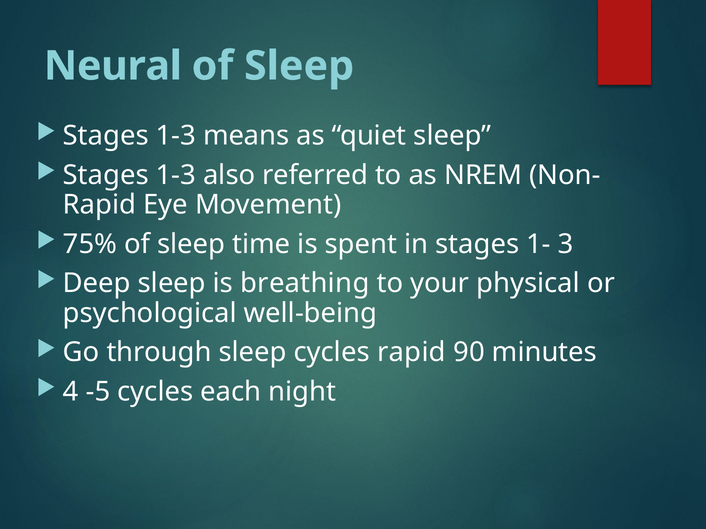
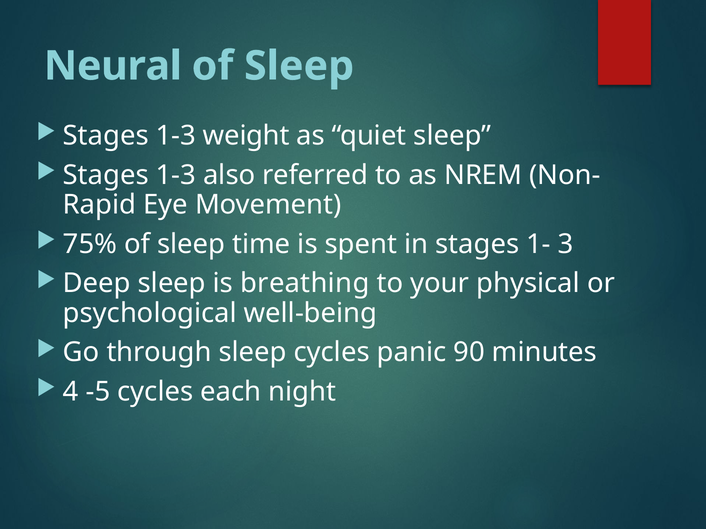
means: means -> weight
cycles rapid: rapid -> panic
